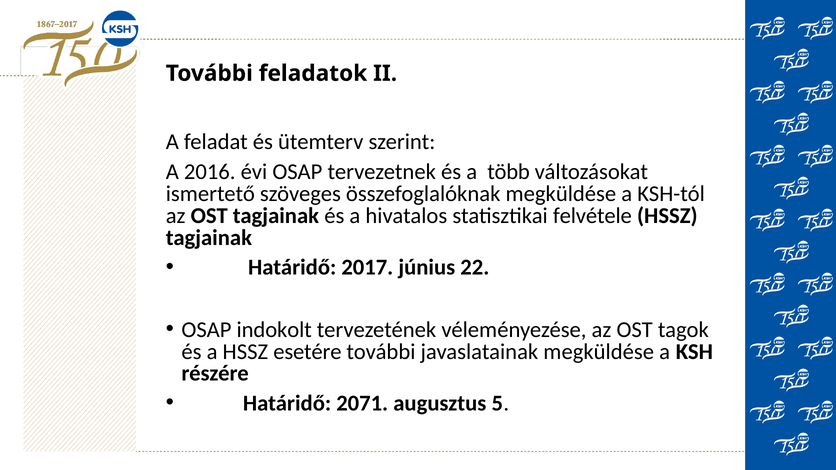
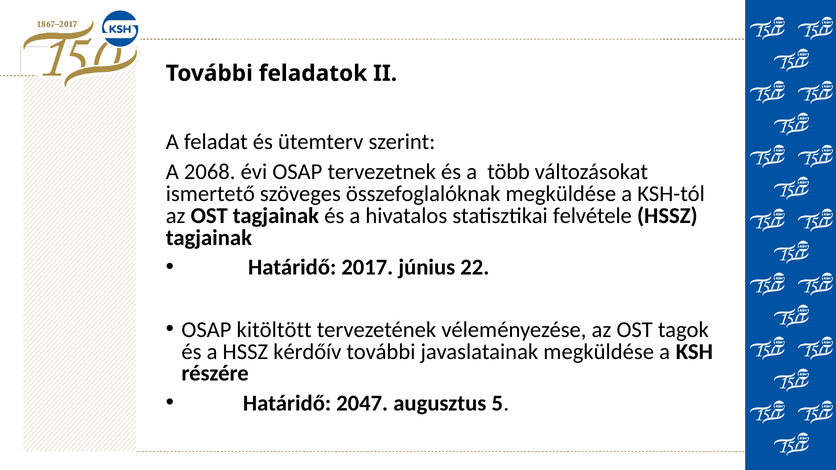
2016: 2016 -> 2068
indokolt: indokolt -> kitöltött
esetére: esetére -> kérdőív
2071: 2071 -> 2047
